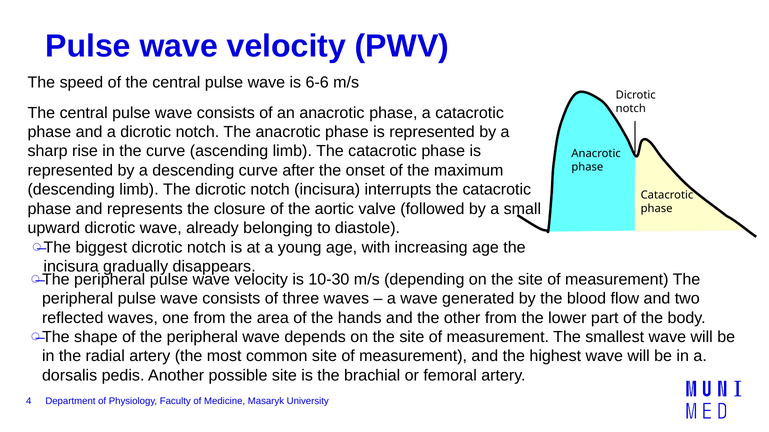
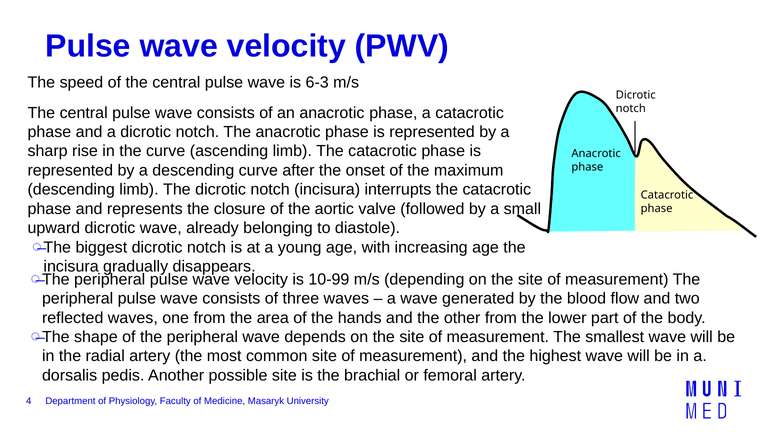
6-6: 6-6 -> 6-3
10-30: 10-30 -> 10-99
